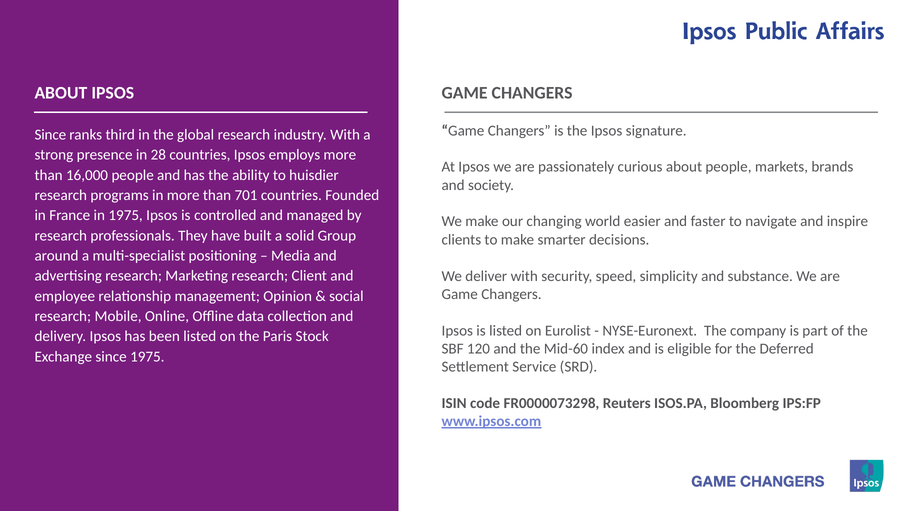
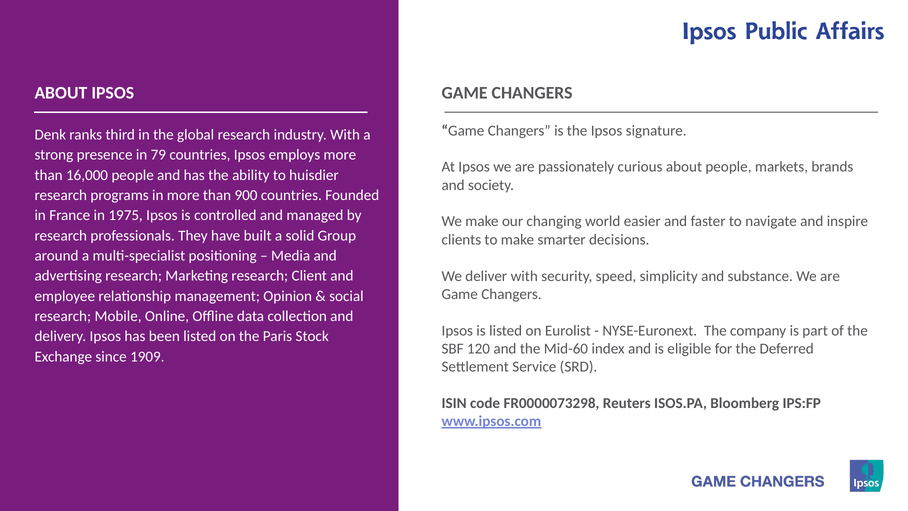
Since at (50, 135): Since -> Denk
28: 28 -> 79
701: 701 -> 900
since 1975: 1975 -> 1909
